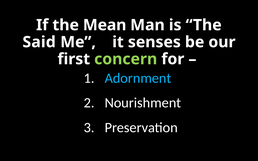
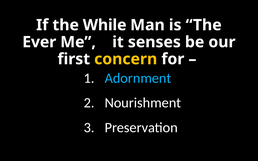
Mean: Mean -> While
Said: Said -> Ever
concern colour: light green -> yellow
